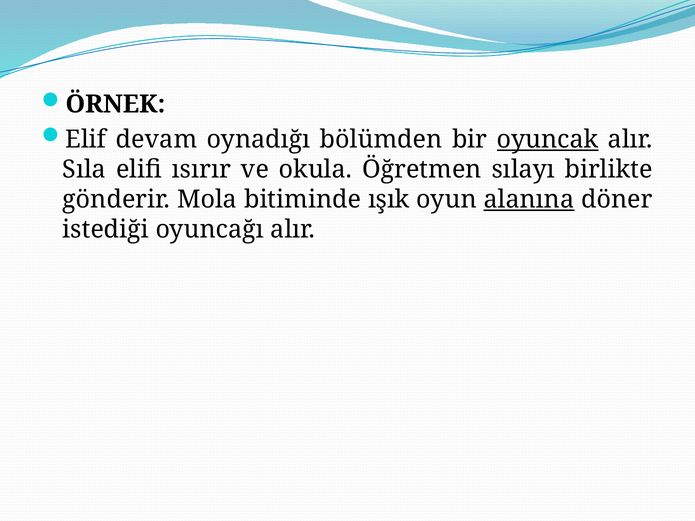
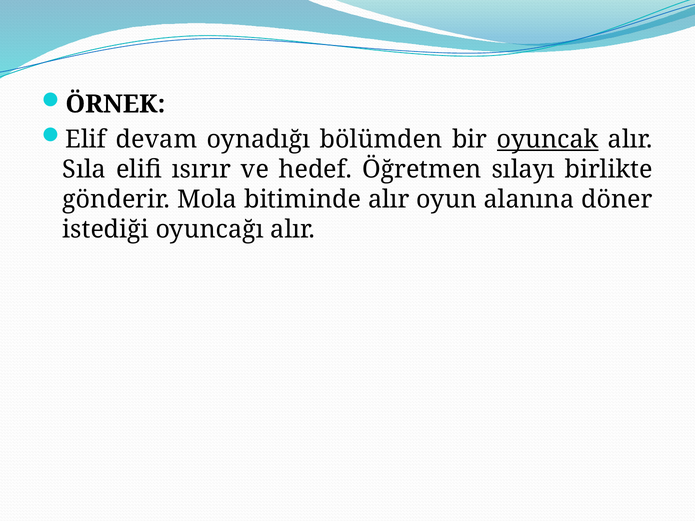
okula: okula -> hedef
bitiminde ışık: ışık -> alır
alanına underline: present -> none
